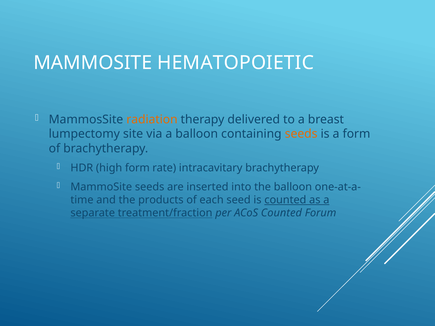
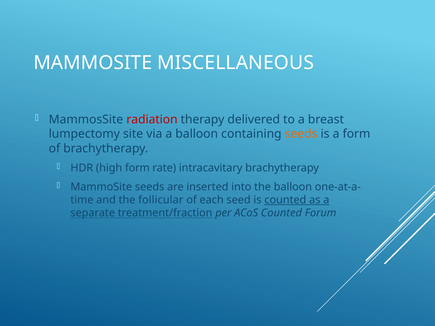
HEMATOPOIETIC: HEMATOPOIETIC -> MISCELLANEOUS
radiation colour: orange -> red
products: products -> follicular
